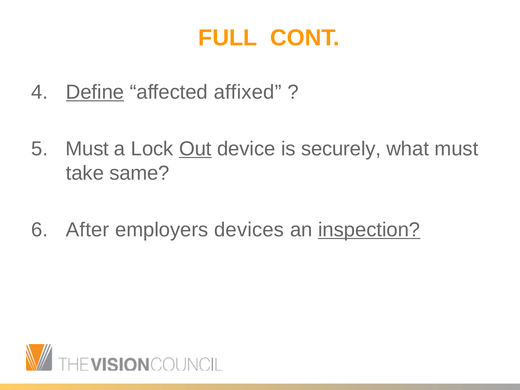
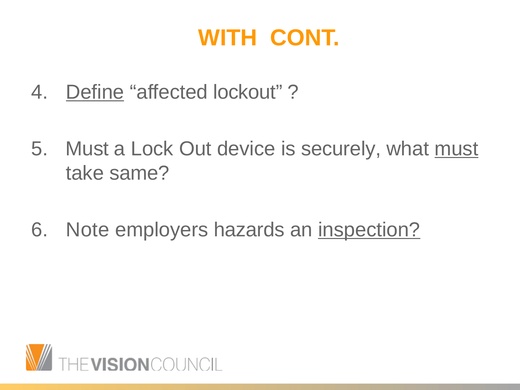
FULL: FULL -> WITH
affixed: affixed -> lockout
Out underline: present -> none
must at (456, 149) underline: none -> present
After: After -> Note
devices: devices -> hazards
